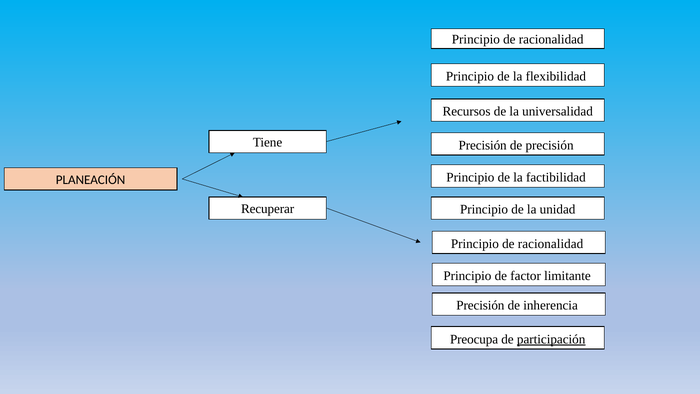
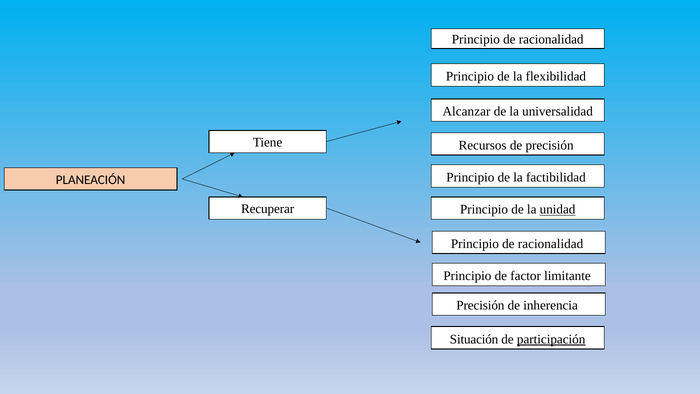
Recursos: Recursos -> Alcanzar
Precisión at (483, 145): Precisión -> Recursos
unidad underline: none -> present
Preocupa: Preocupa -> Situación
